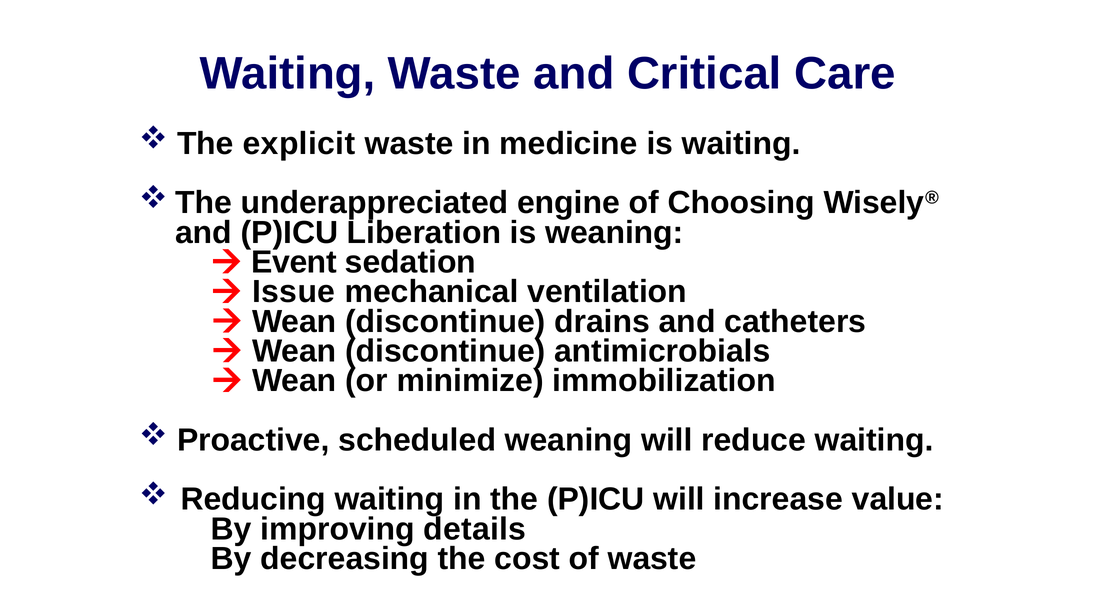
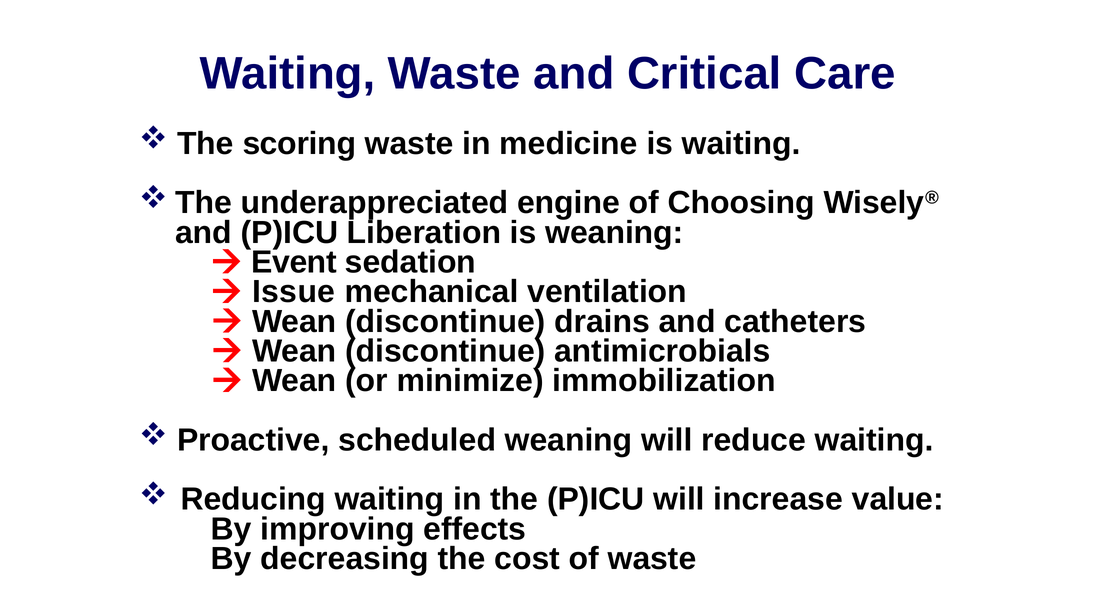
explicit: explicit -> scoring
details: details -> effects
